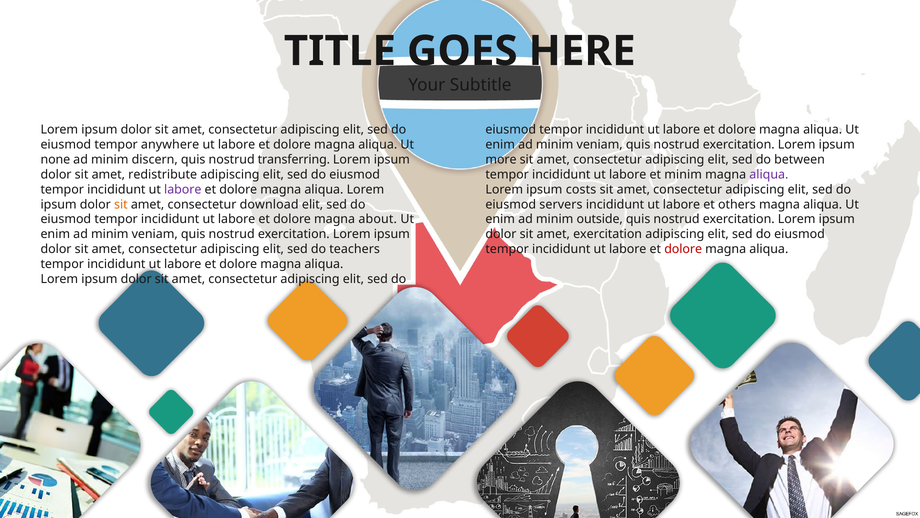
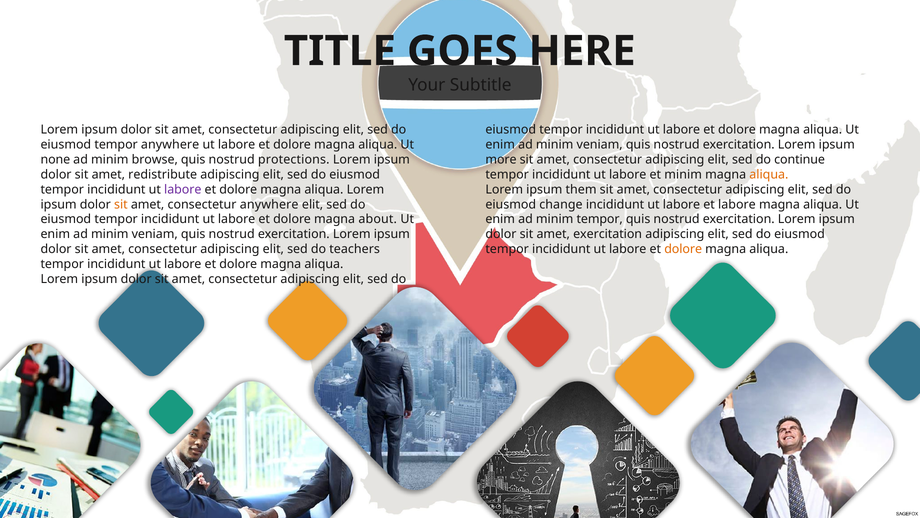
discern: discern -> browse
transferring: transferring -> protections
between: between -> continue
aliqua at (769, 174) colour: purple -> orange
costs: costs -> them
consectetur download: download -> anywhere
servers: servers -> change
et others: others -> labore
minim outside: outside -> tempor
dolore at (683, 249) colour: red -> orange
